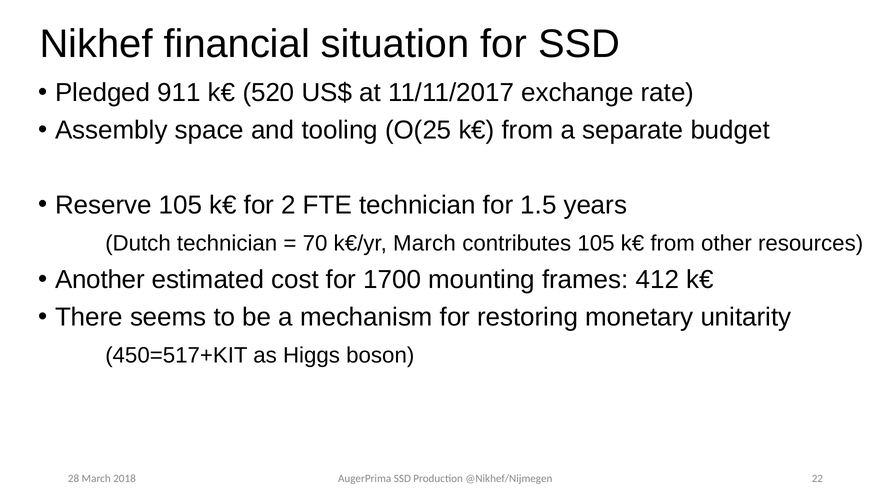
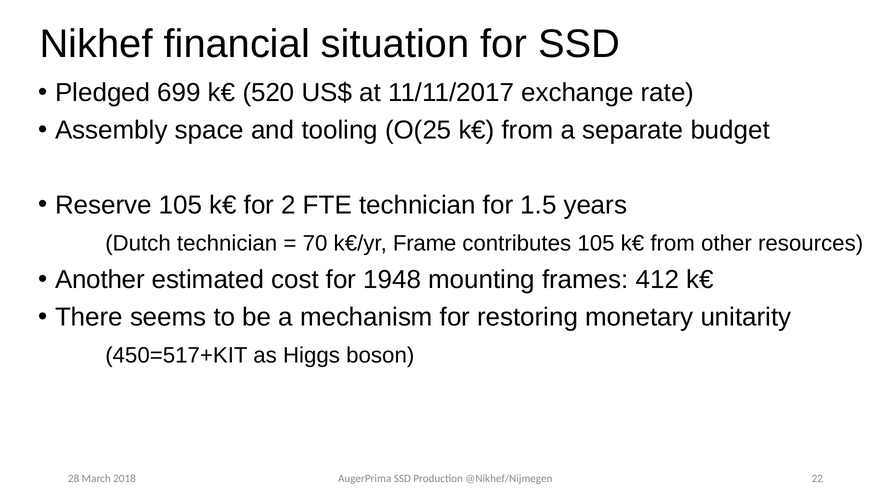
911: 911 -> 699
k€/yr March: March -> Frame
1700: 1700 -> 1948
